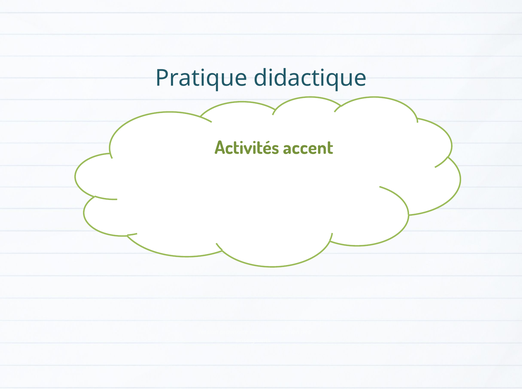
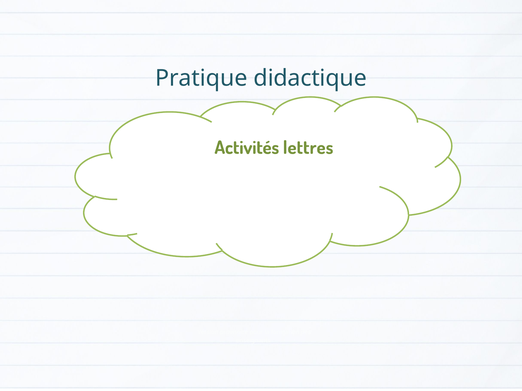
accent: accent -> lettres
